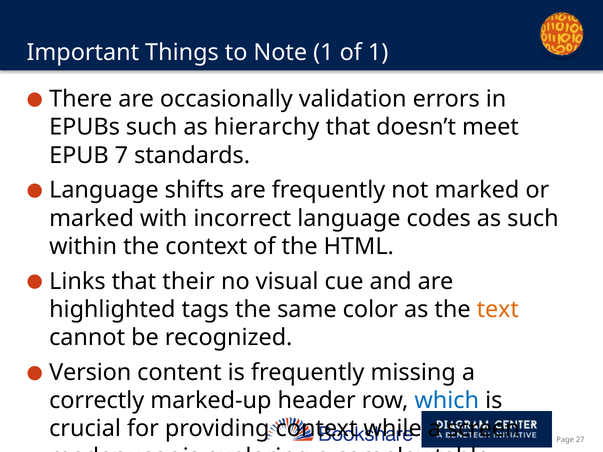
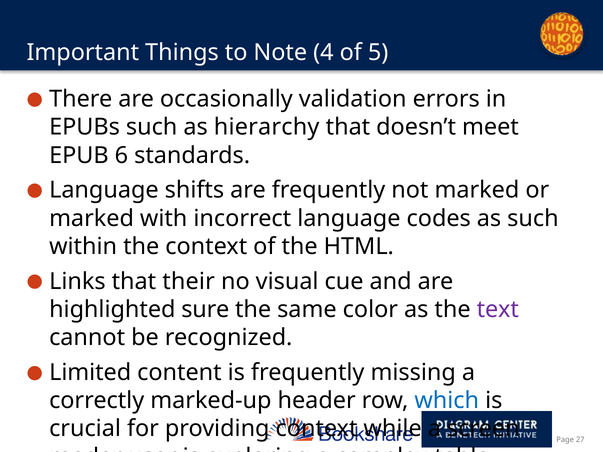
Note 1: 1 -> 4
of 1: 1 -> 5
7: 7 -> 6
tags: tags -> sure
text colour: orange -> purple
Version: Version -> Limited
